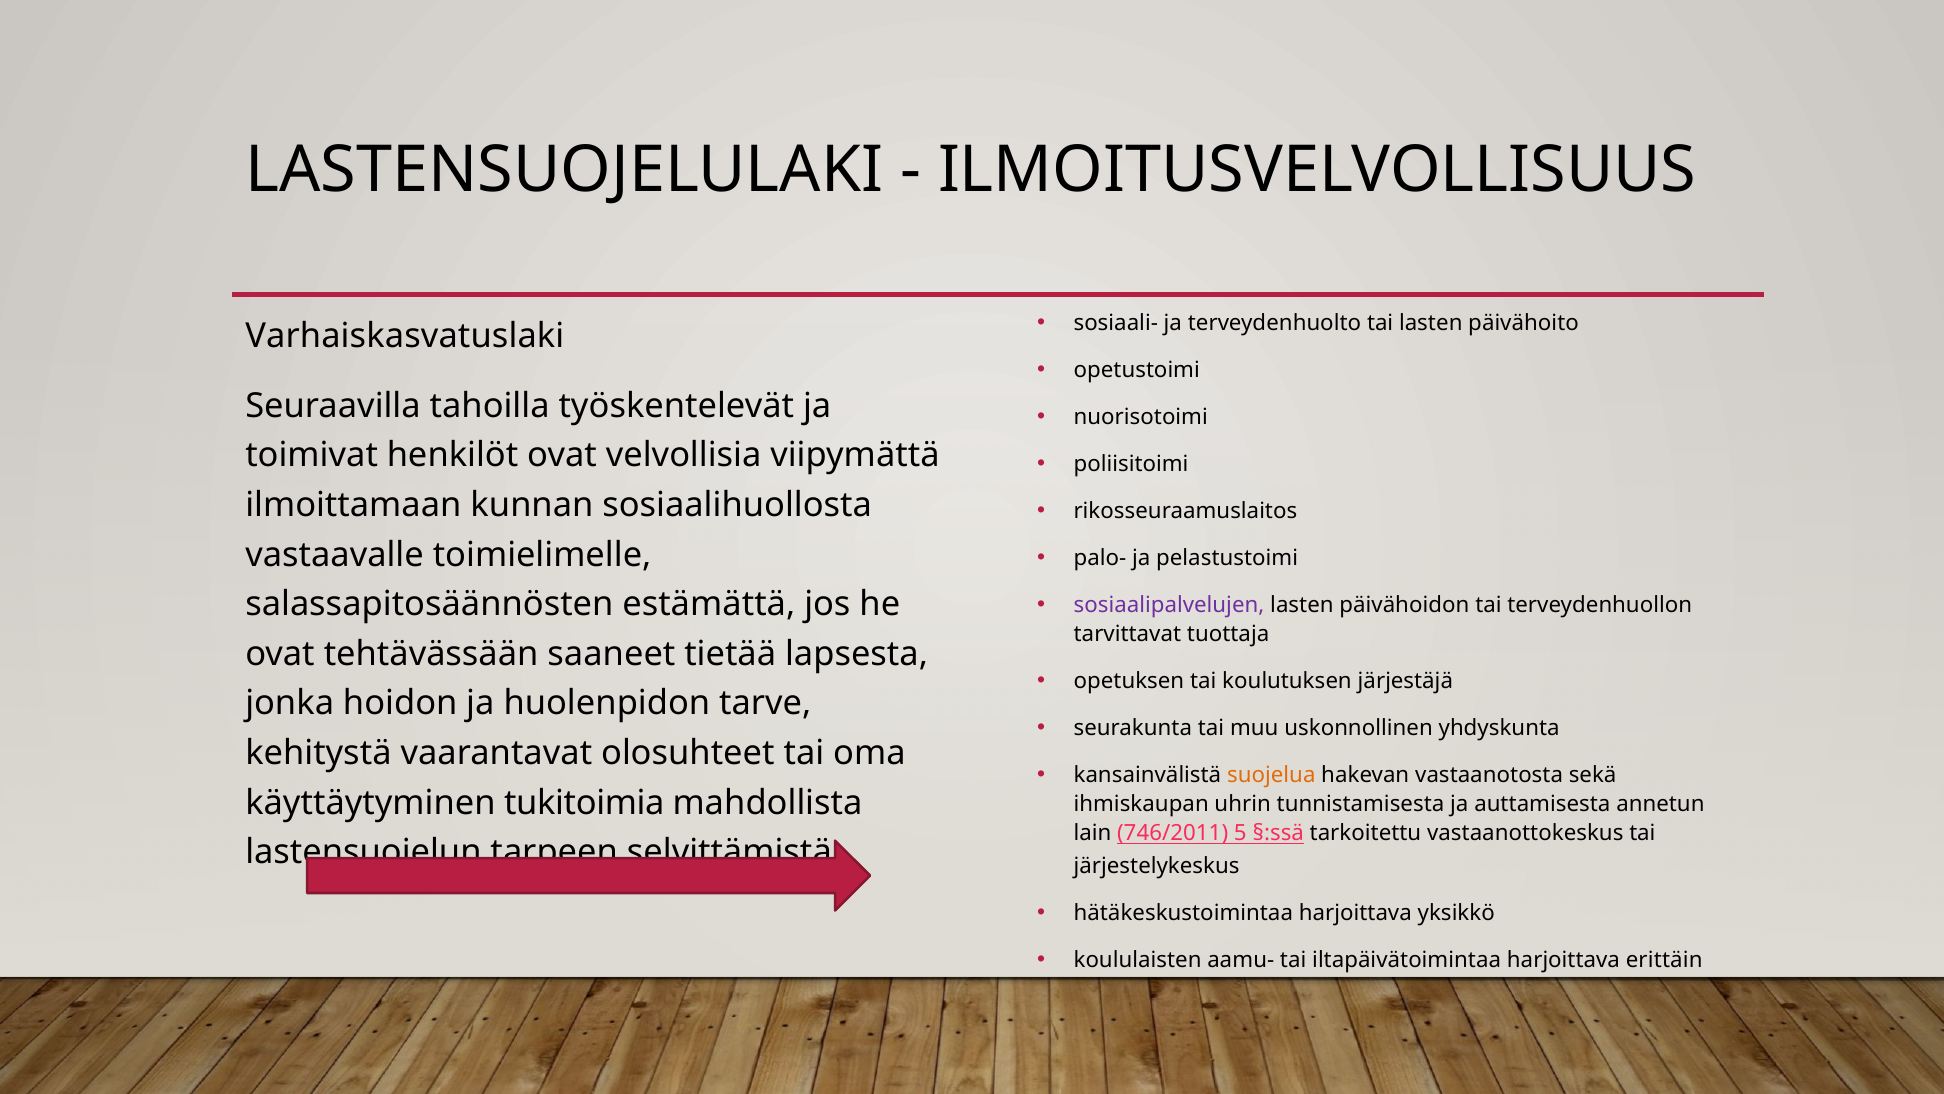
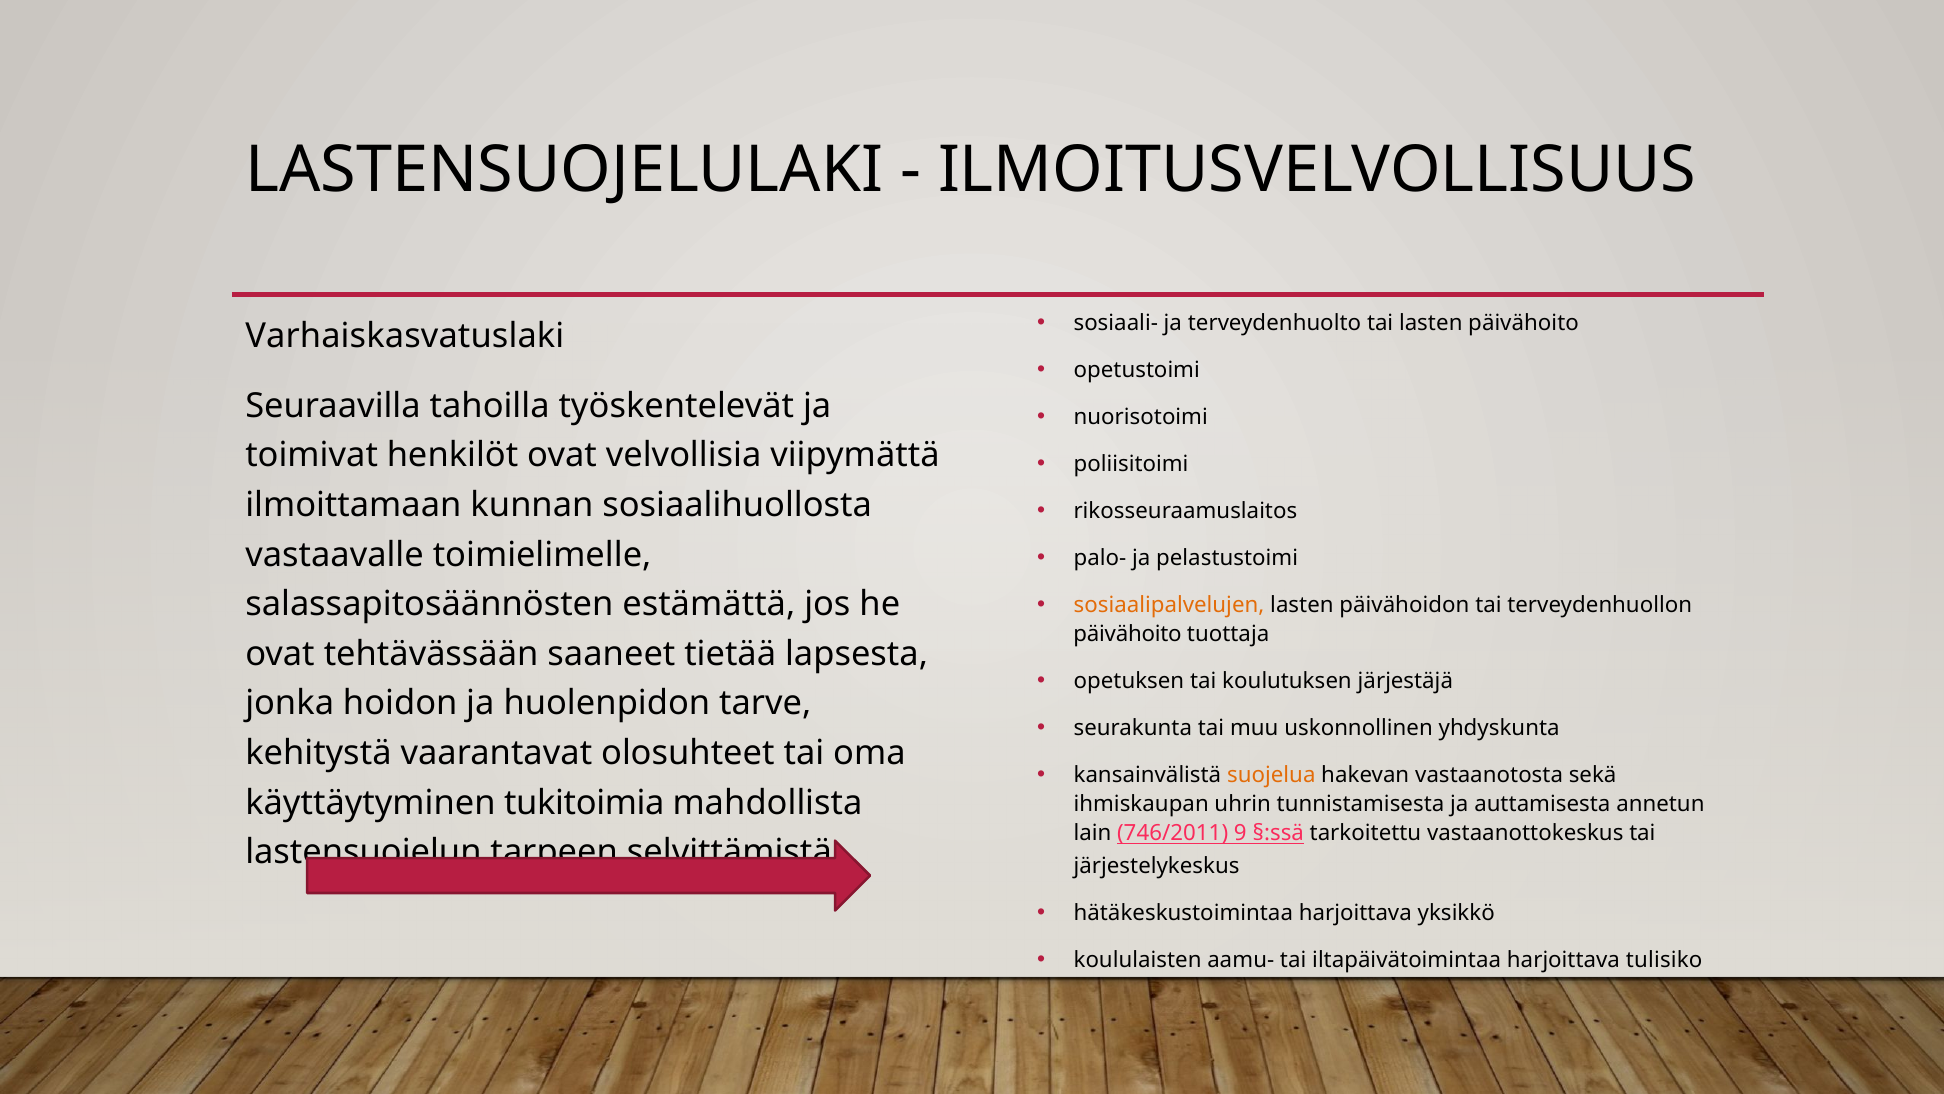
sosiaalipalvelujen colour: purple -> orange
tarvittavat at (1127, 634): tarvittavat -> päivähoito
5: 5 -> 9
erittäin: erittäin -> tulisiko
